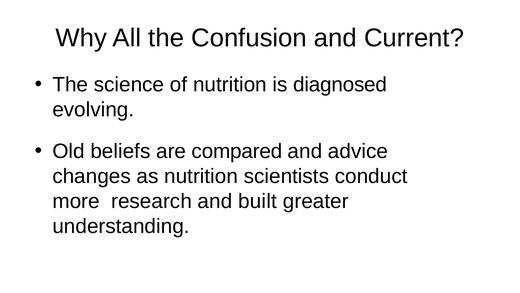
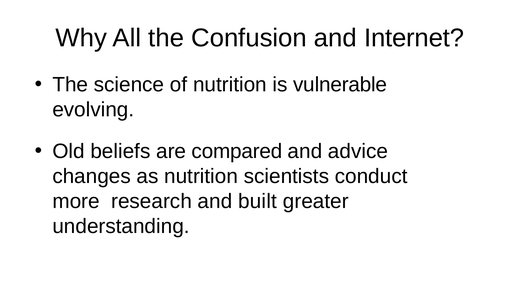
Current: Current -> Internet
diagnosed: diagnosed -> vulnerable
